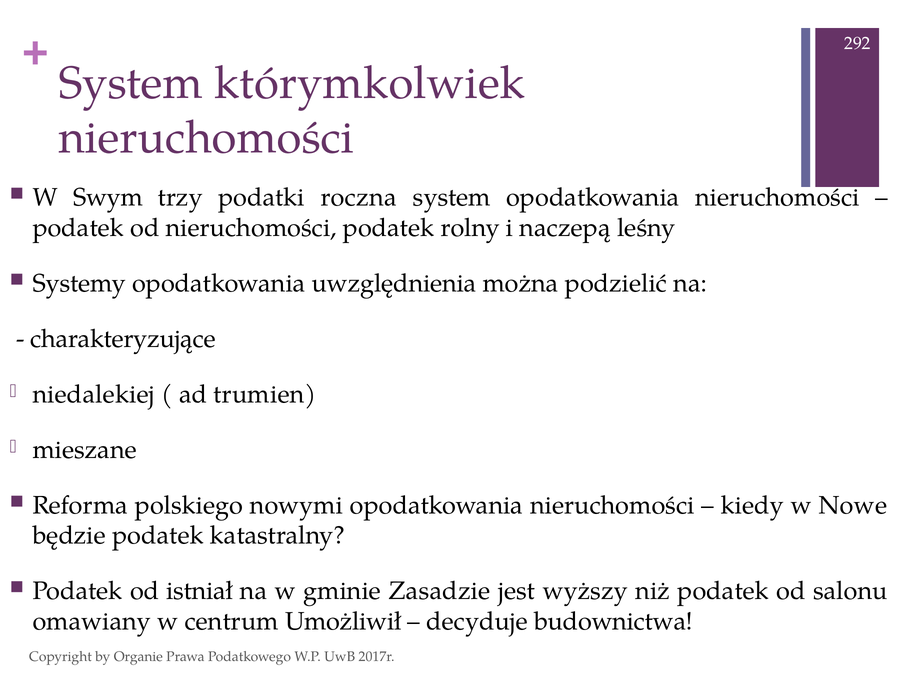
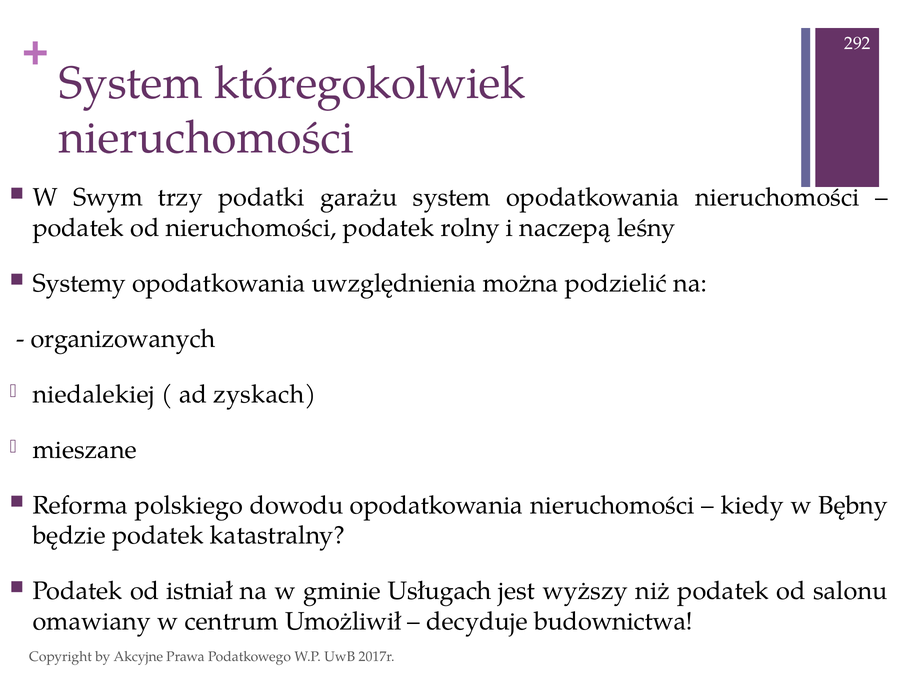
którymkolwiek: którymkolwiek -> któregokolwiek
roczna: roczna -> garażu
charakteryzujące: charakteryzujące -> organizowanych
trumien: trumien -> zyskach
nowymi: nowymi -> dowodu
Nowe: Nowe -> Bębny
Zasadzie: Zasadzie -> Usługach
Organie: Organie -> Akcyjne
